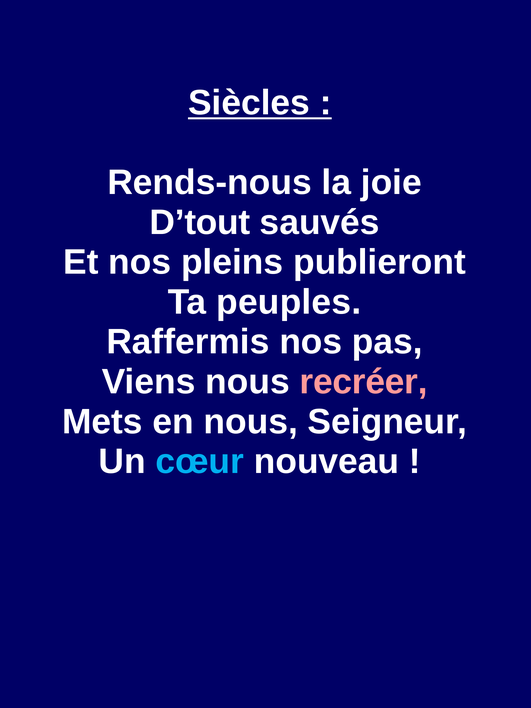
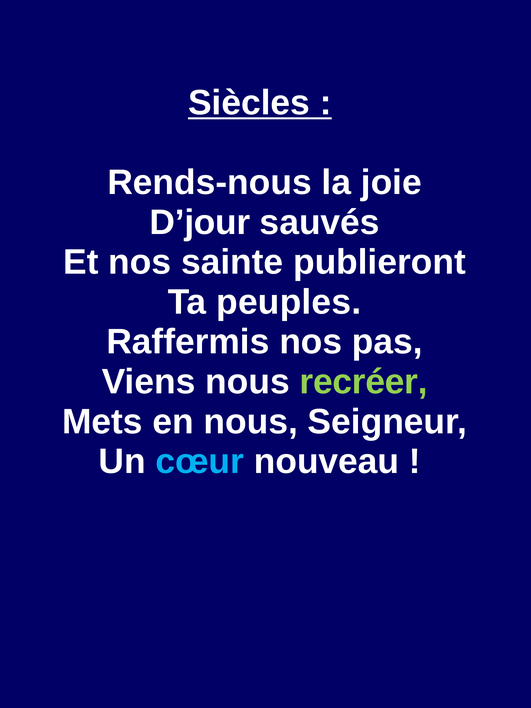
D’tout: D’tout -> D’jour
pleins: pleins -> sainte
recréer colour: pink -> light green
